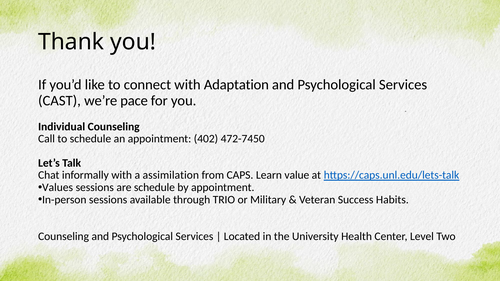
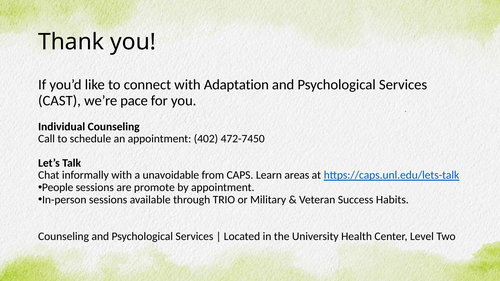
assimilation: assimilation -> unavoidable
value: value -> areas
Values: Values -> People
are schedule: schedule -> promote
